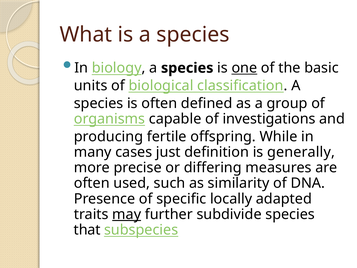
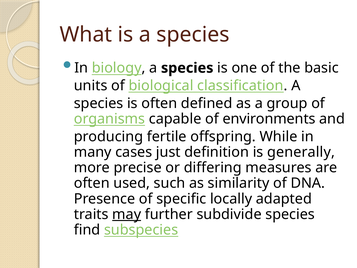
one underline: present -> none
investigations: investigations -> environments
that: that -> find
